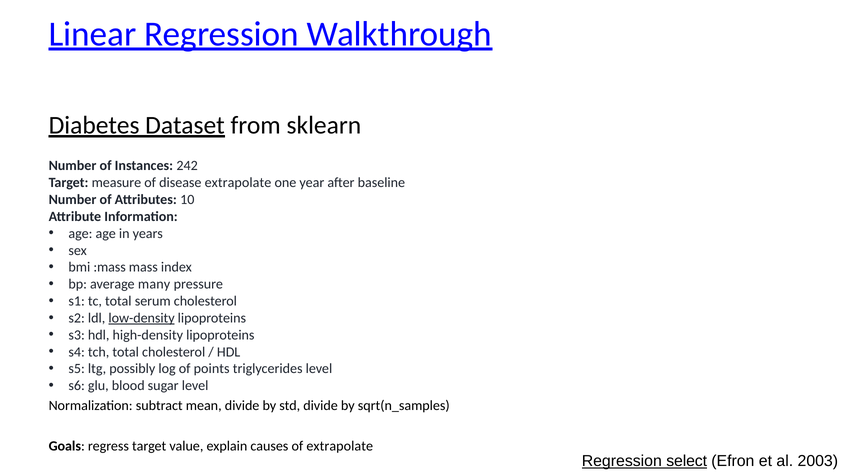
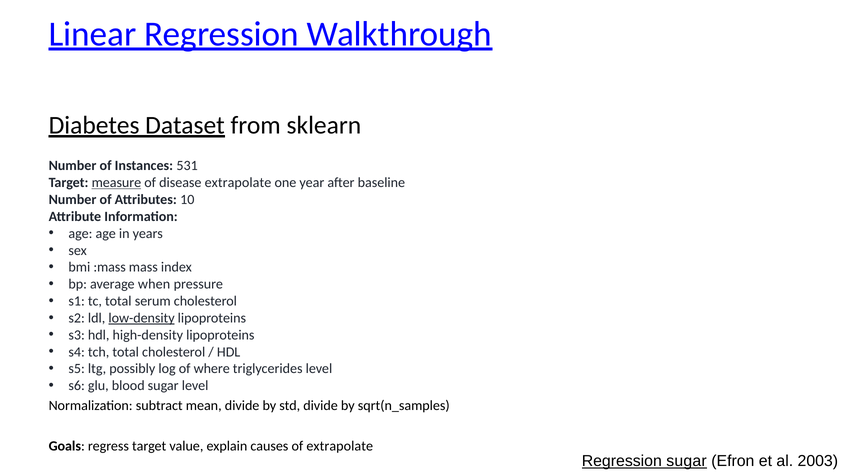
242: 242 -> 531
measure underline: none -> present
many: many -> when
points: points -> where
Regression select: select -> sugar
